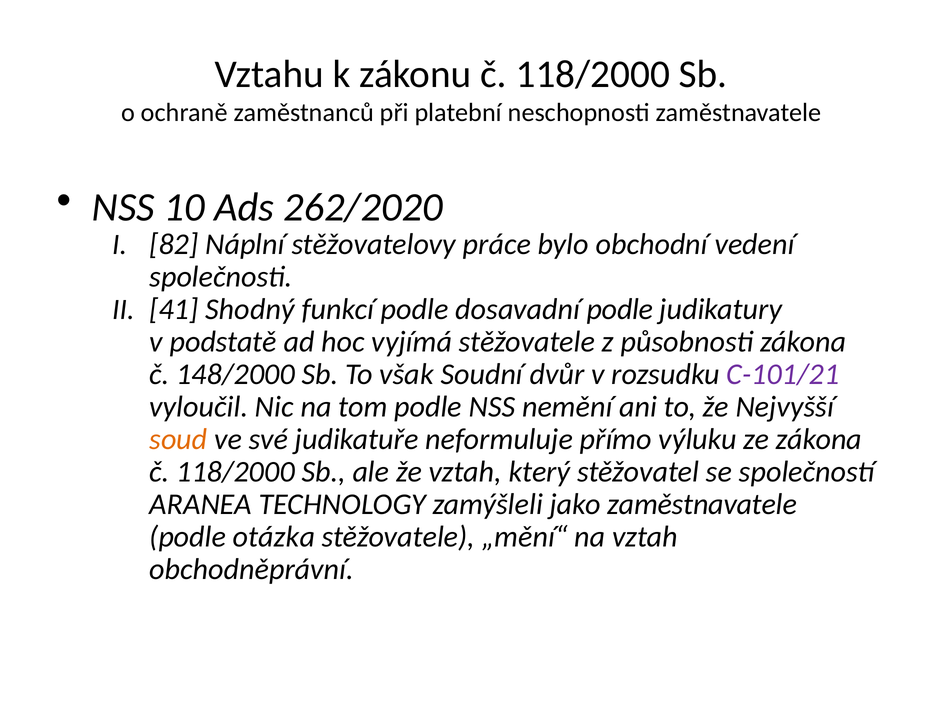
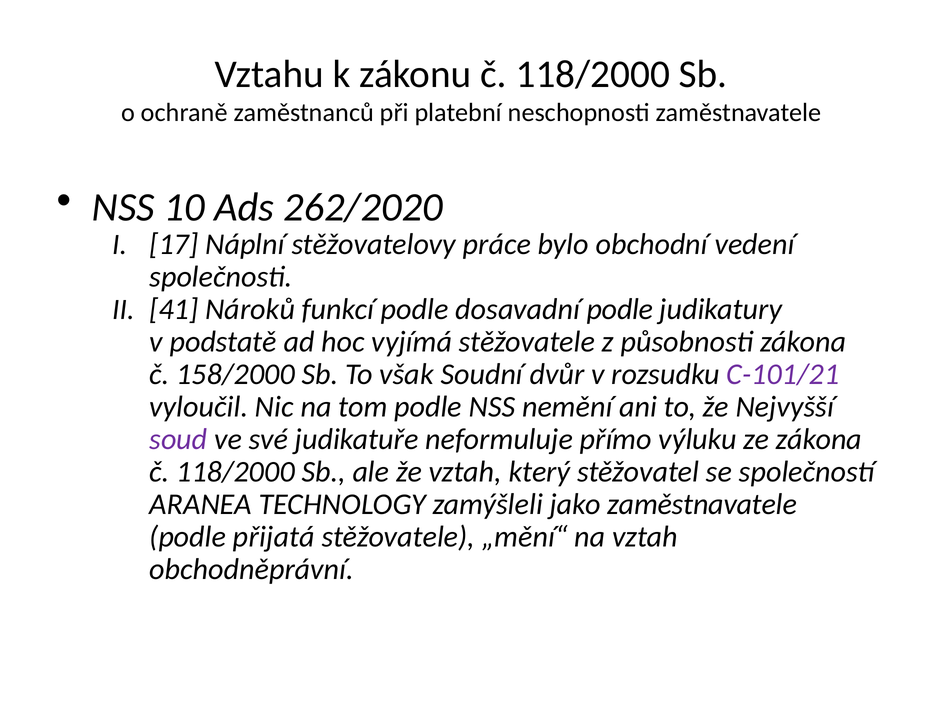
82: 82 -> 17
Shodný: Shodný -> Nároků
148/2000: 148/2000 -> 158/2000
soud colour: orange -> purple
otázka: otázka -> přijatá
